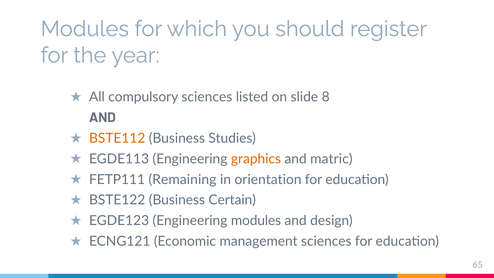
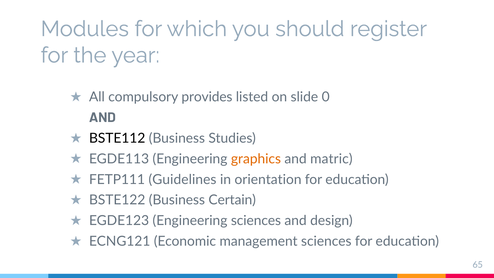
compulsory sciences: sciences -> provides
8: 8 -> 0
BSTE112 colour: orange -> black
Remaining: Remaining -> Guidelines
Engineering modules: modules -> sciences
